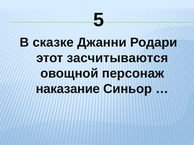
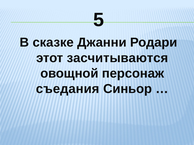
наказание: наказание -> съедания
